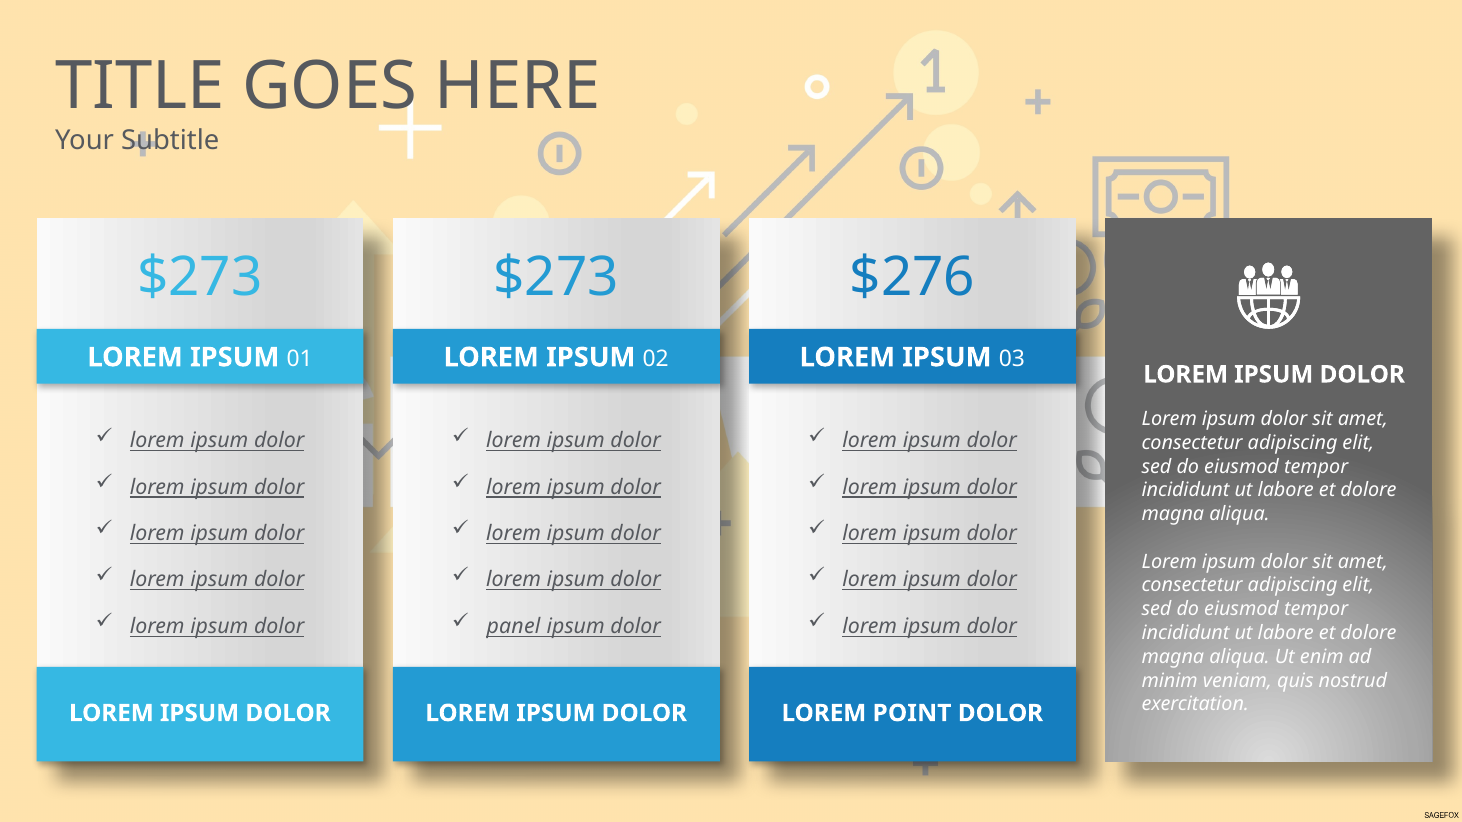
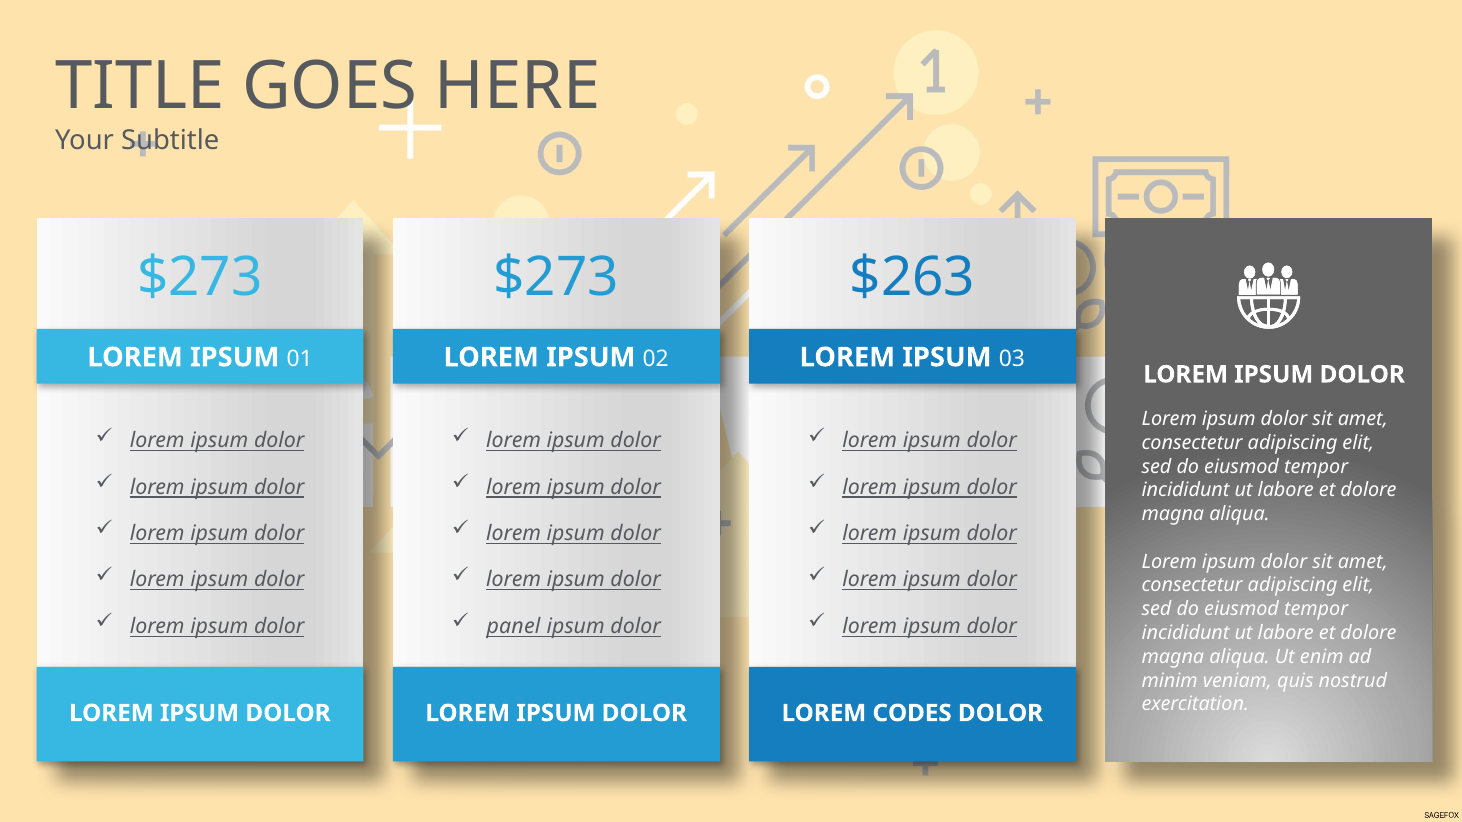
$276: $276 -> $263
POINT: POINT -> CODES
